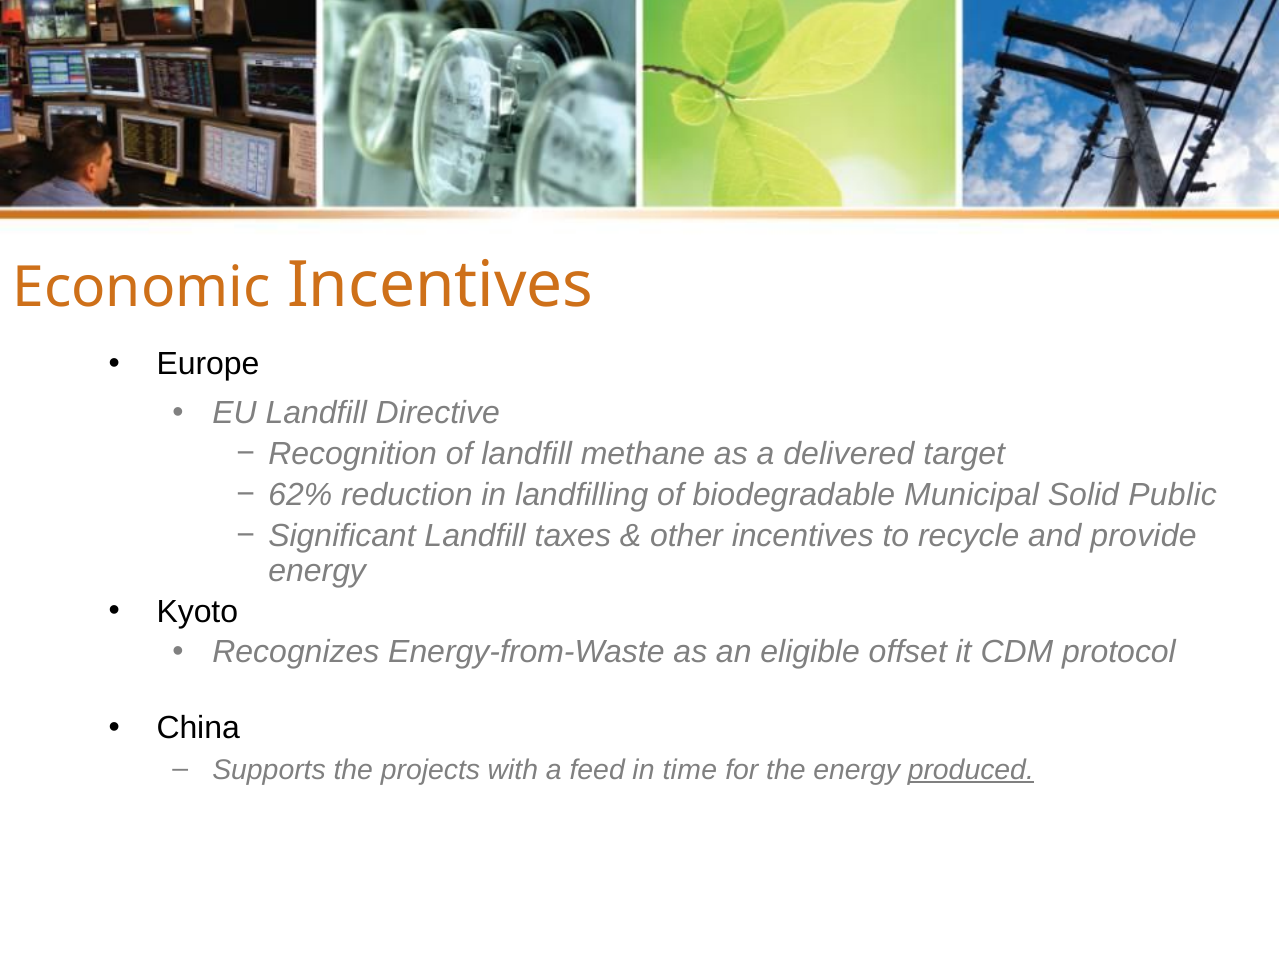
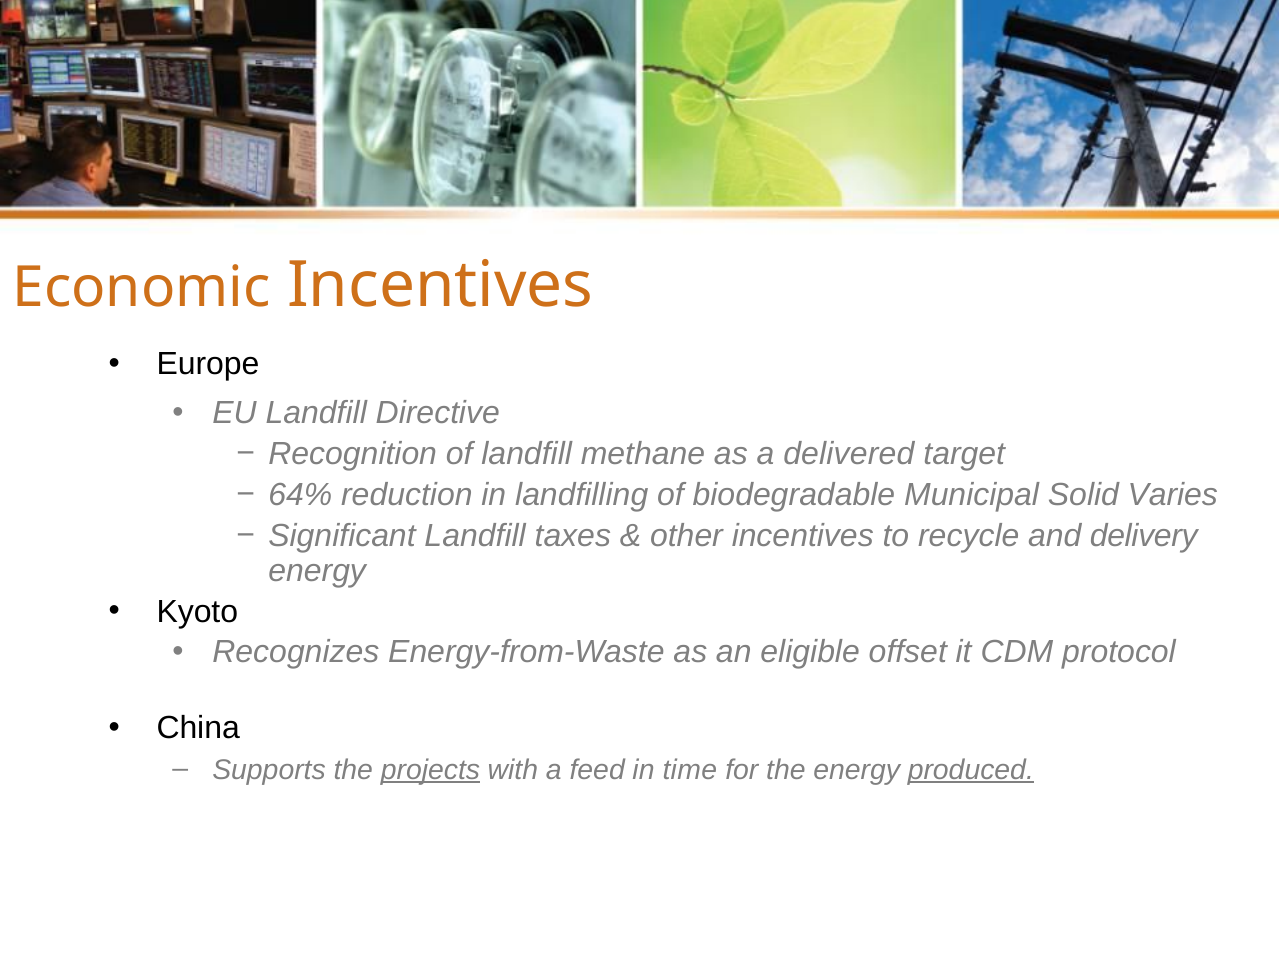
62%: 62% -> 64%
Public: Public -> Varies
provide: provide -> delivery
projects underline: none -> present
